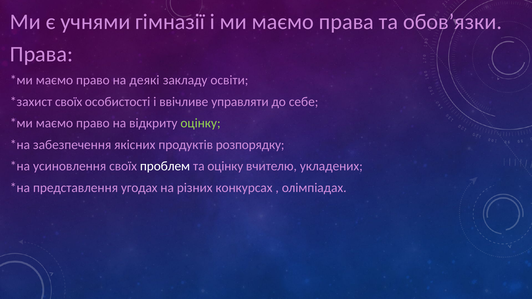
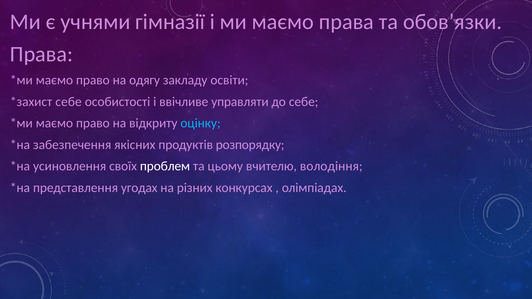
деякі: деякі -> одягу
своїх at (69, 102): своїх -> себе
оцінку at (201, 123) colour: light green -> light blue
та оцінку: оцінку -> цьому
укладених: укладених -> володіння
